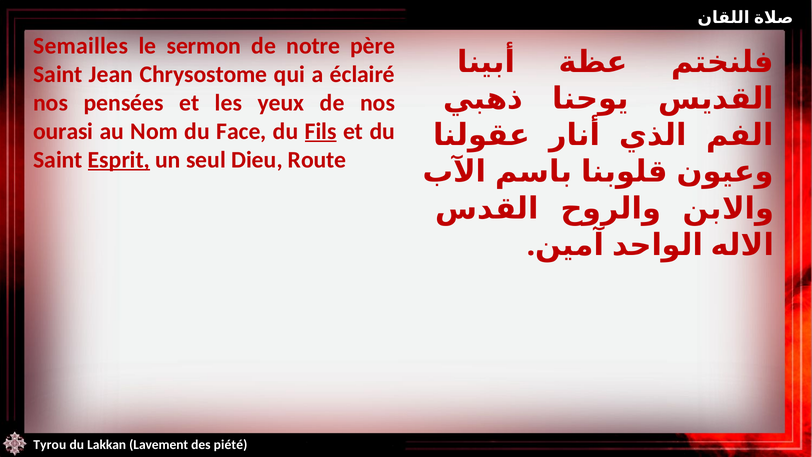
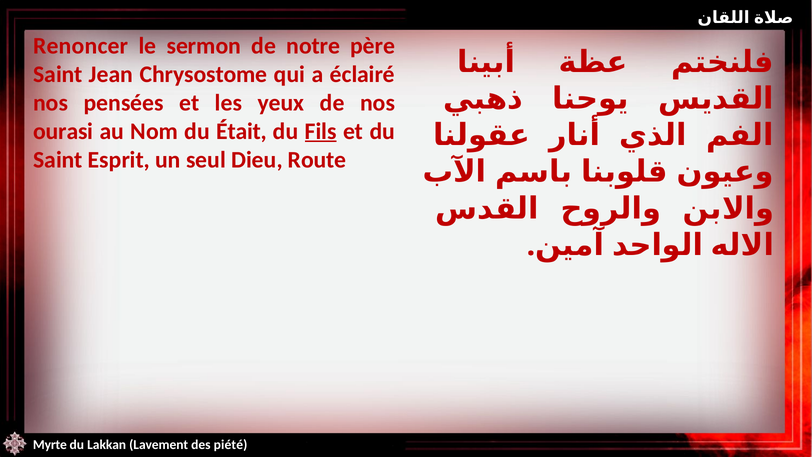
Semailles: Semailles -> Renoncer
Face: Face -> Était
Esprit underline: present -> none
Tyrou: Tyrou -> Myrte
